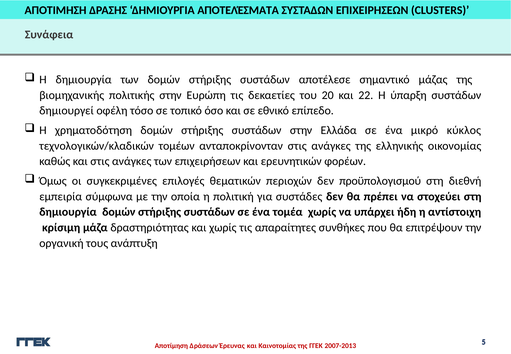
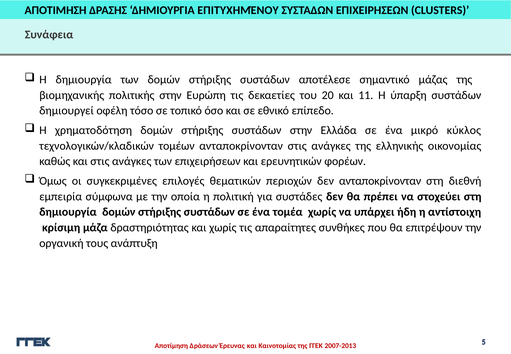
ΑΠΟΤΕΛΈΣΜΑΤΑ: ΑΠΟΤΕΛΈΣΜΑΤΑ -> ΕΠΙΤΥΧΗΜΈΝΟΥ
22: 22 -> 11
δεν προϋπολογισμού: προϋπολογισμού -> ανταποκρίνονταν
